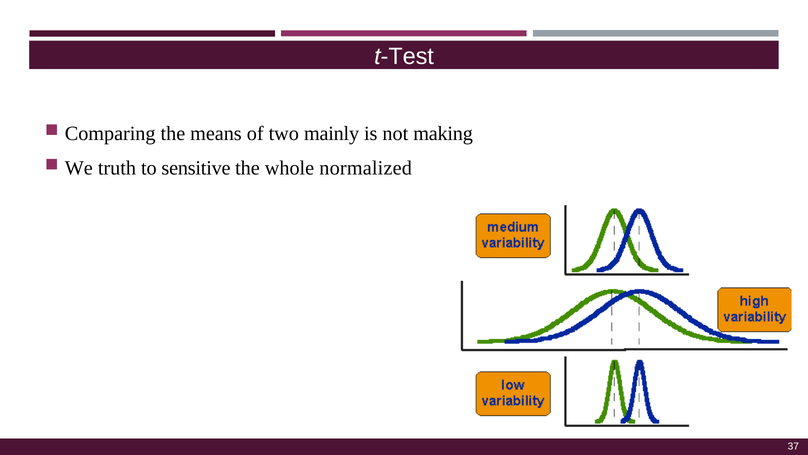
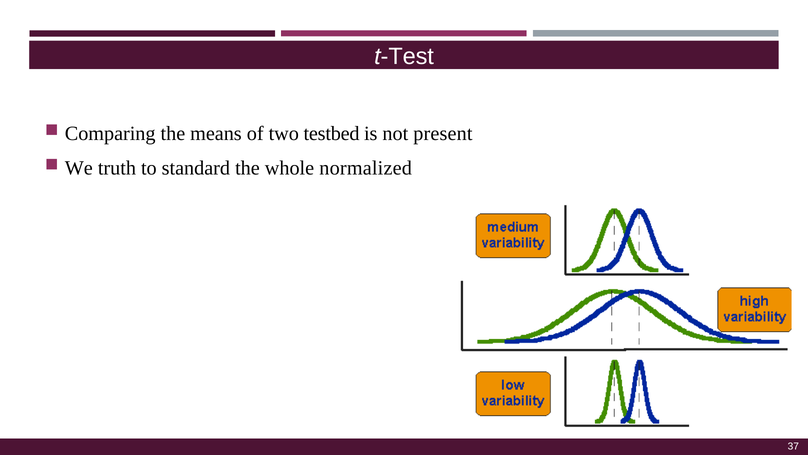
mainly: mainly -> testbed
making: making -> present
sensitive: sensitive -> standard
